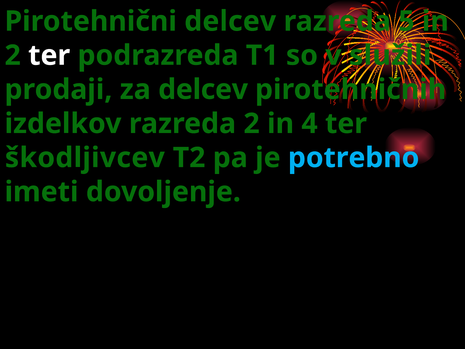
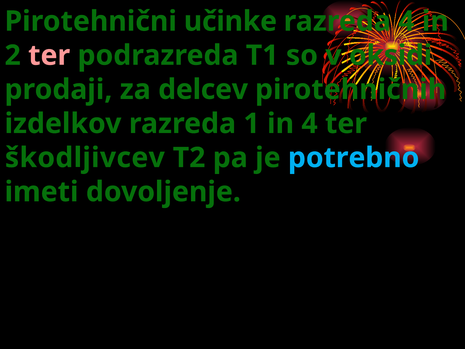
Pirotehnični delcev: delcev -> učinke
razreda 5: 5 -> 4
ter at (49, 55) colour: white -> pink
služili: služili -> oksidi
razreda 2: 2 -> 1
